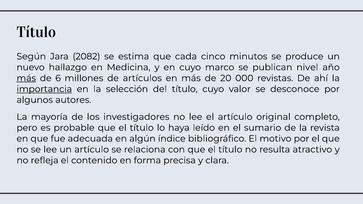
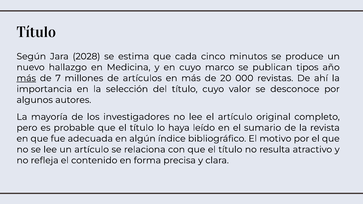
2082: 2082 -> 2028
nivel: nivel -> tipos
6: 6 -> 7
importancia underline: present -> none
